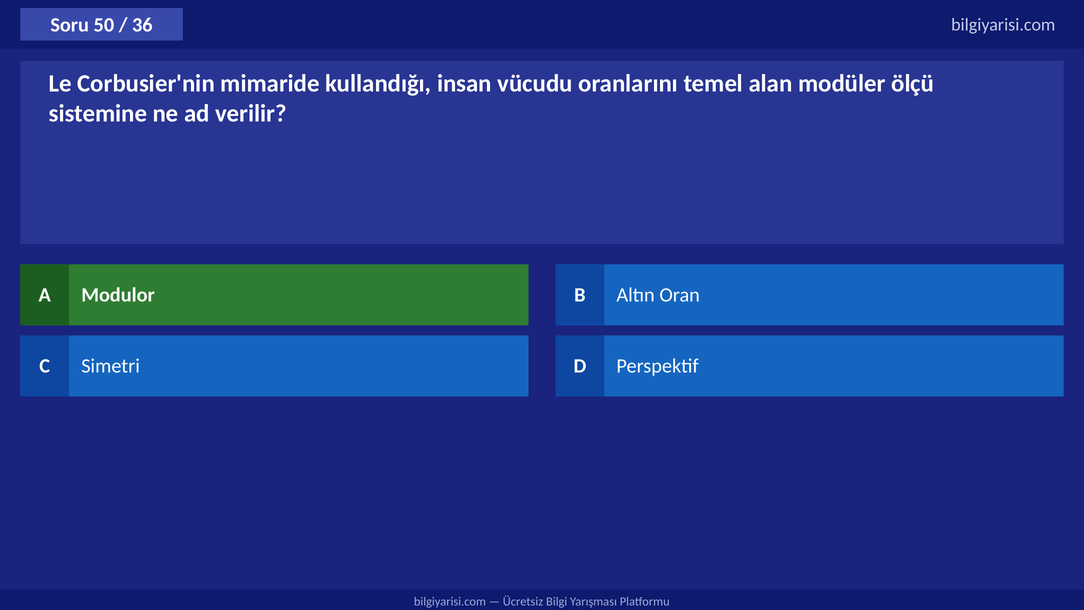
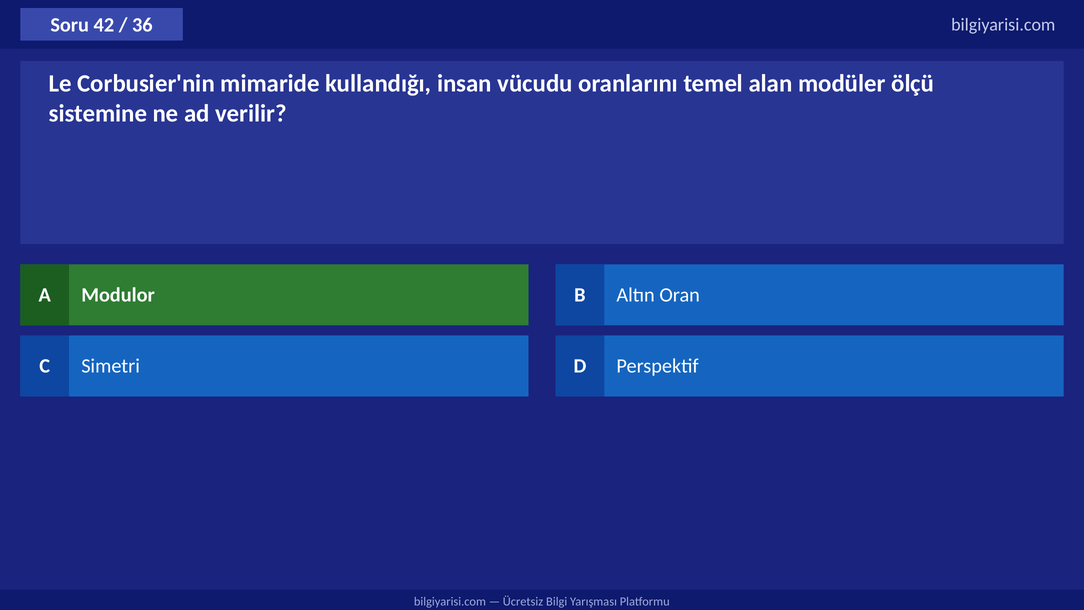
50: 50 -> 42
